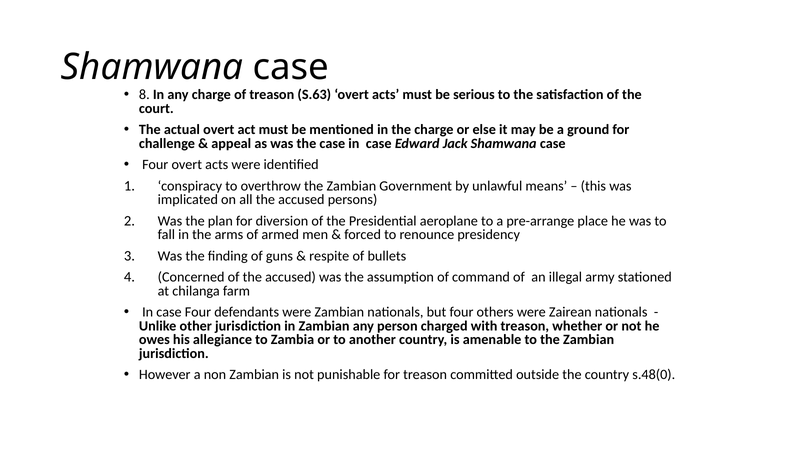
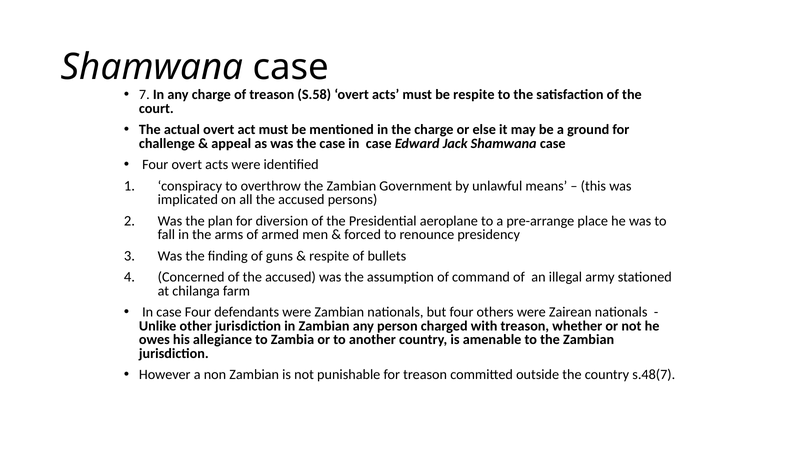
8: 8 -> 7
S.63: S.63 -> S.58
be serious: serious -> respite
s.48(0: s.48(0 -> s.48(7
